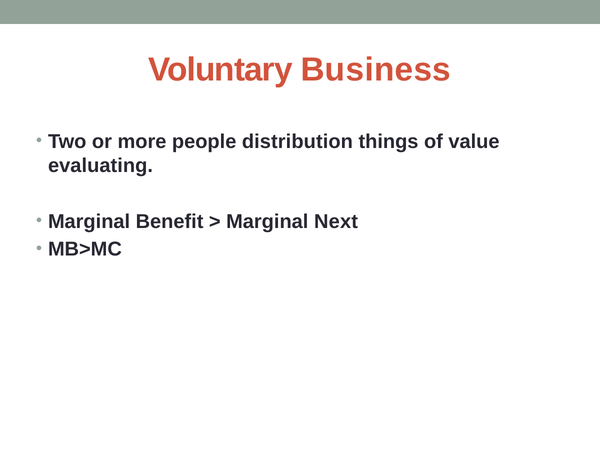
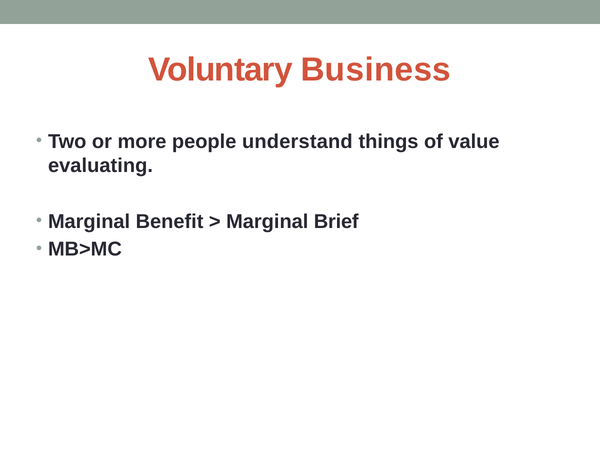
distribution: distribution -> understand
Next: Next -> Brief
